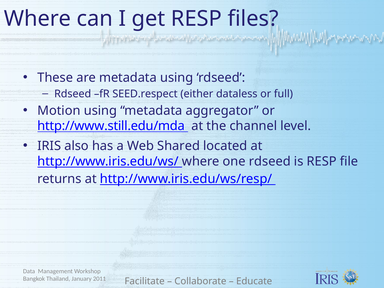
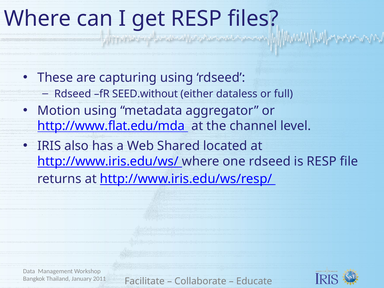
are metadata: metadata -> capturing
SEED.respect: SEED.respect -> SEED.without
http://www.still.edu/mda: http://www.still.edu/mda -> http://www.flat.edu/mda
